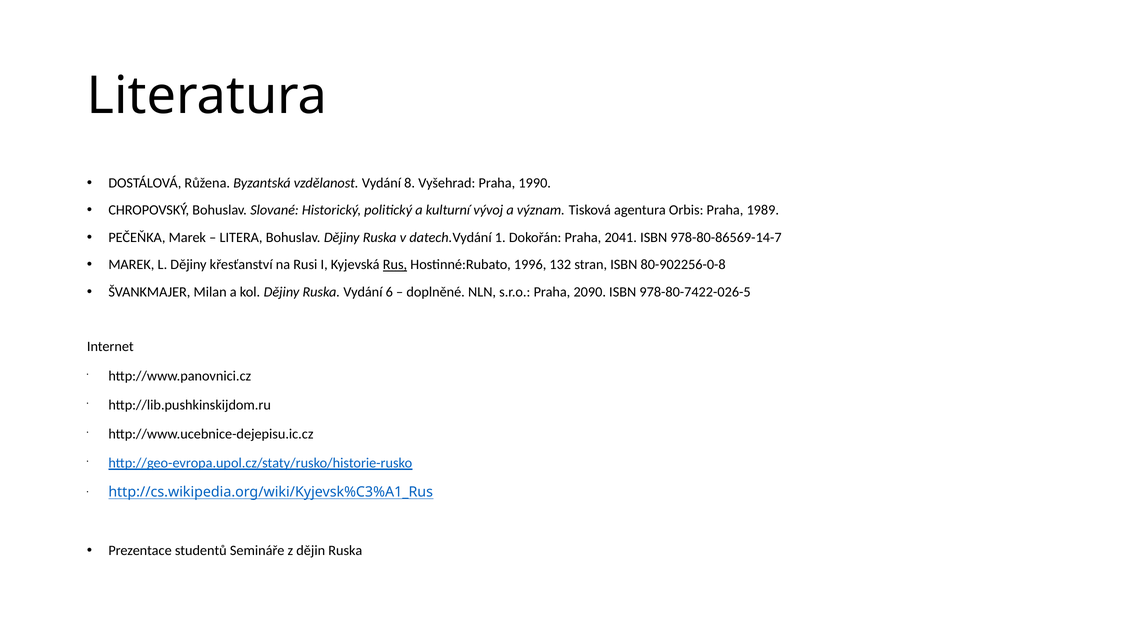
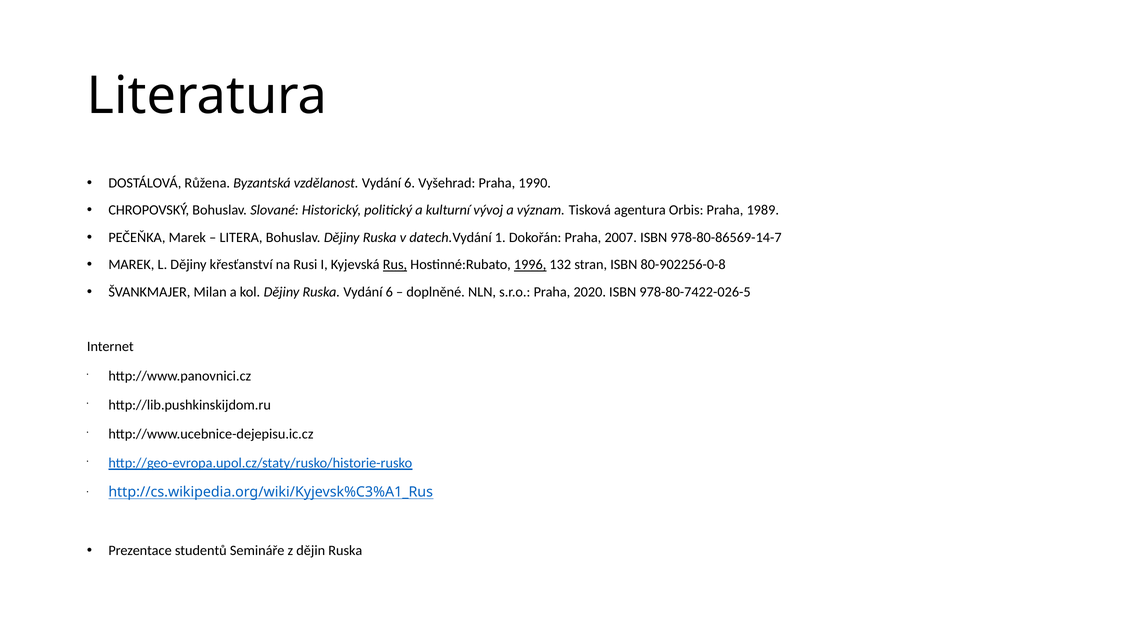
vzdělanost Vydání 8: 8 -> 6
2041: 2041 -> 2007
1996 underline: none -> present
2090: 2090 -> 2020
